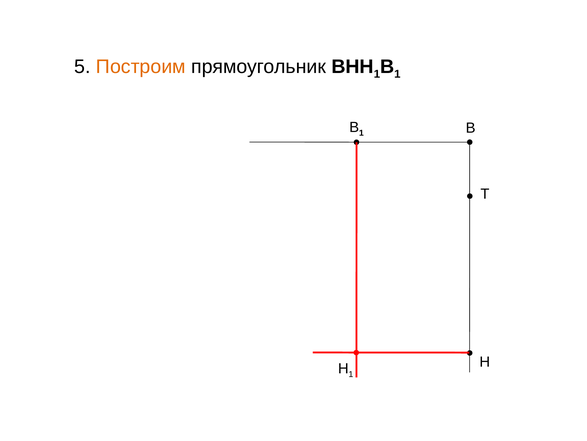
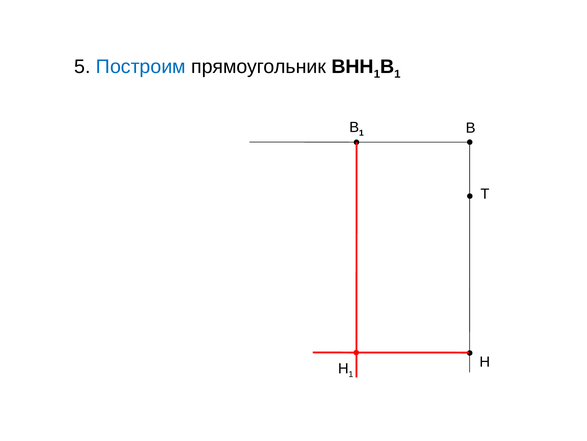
Построим colour: orange -> blue
